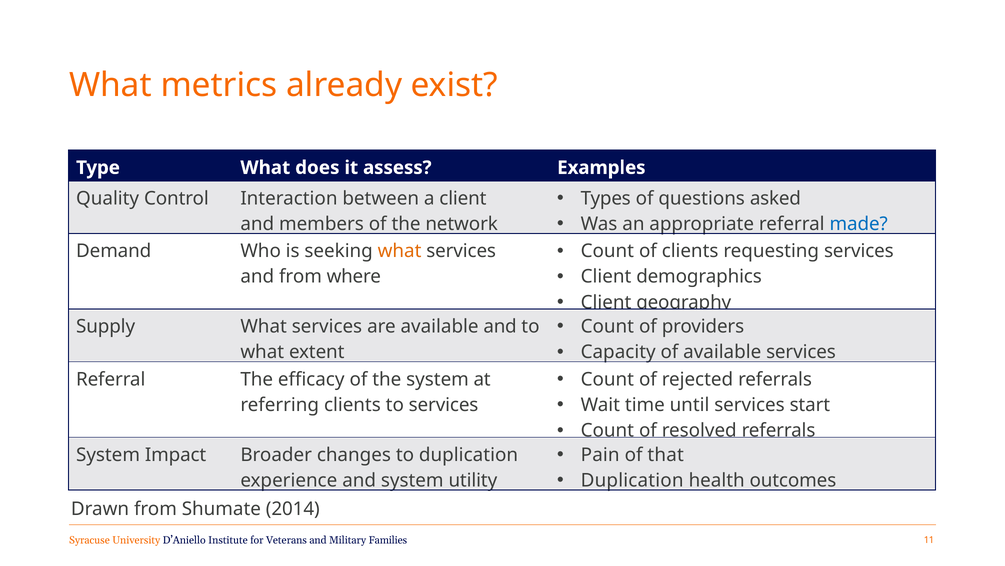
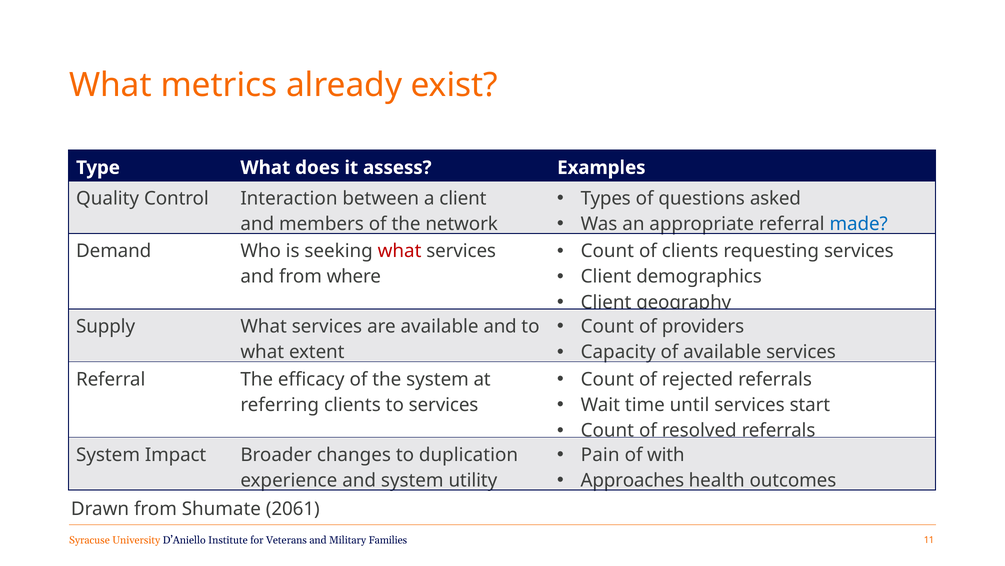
what at (400, 251) colour: orange -> red
that: that -> with
Duplication at (632, 480): Duplication -> Approaches
2014: 2014 -> 2061
